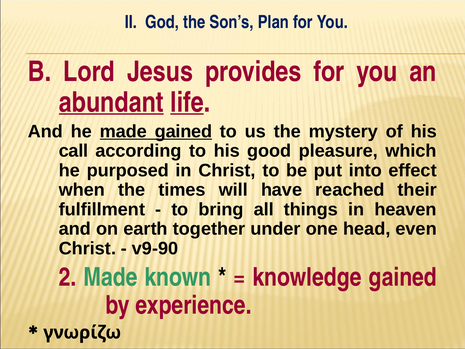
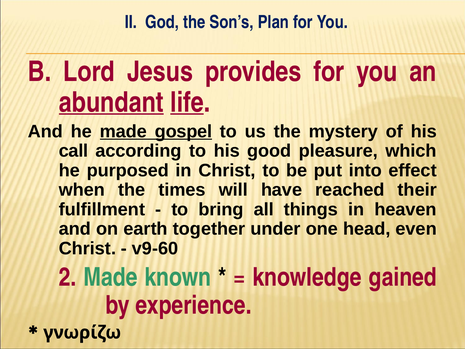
made gained: gained -> gospel
v9-90: v9-90 -> v9-60
